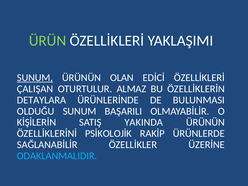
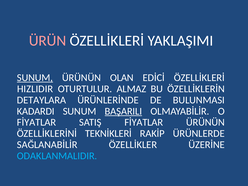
ÜRÜN colour: light green -> pink
ÇALIŞAN: ÇALIŞAN -> HIZLIDIR
OLDUĞU: OLDUĞU -> KADARDI
BAŞARILI underline: none -> present
KİŞİLERİN at (37, 122): KİŞİLERİN -> FİYATLAR
SATIŞ YAKINDA: YAKINDA -> FİYATLAR
PSİKOLOJİK: PSİKOLOJİK -> TEKNİKLERİ
